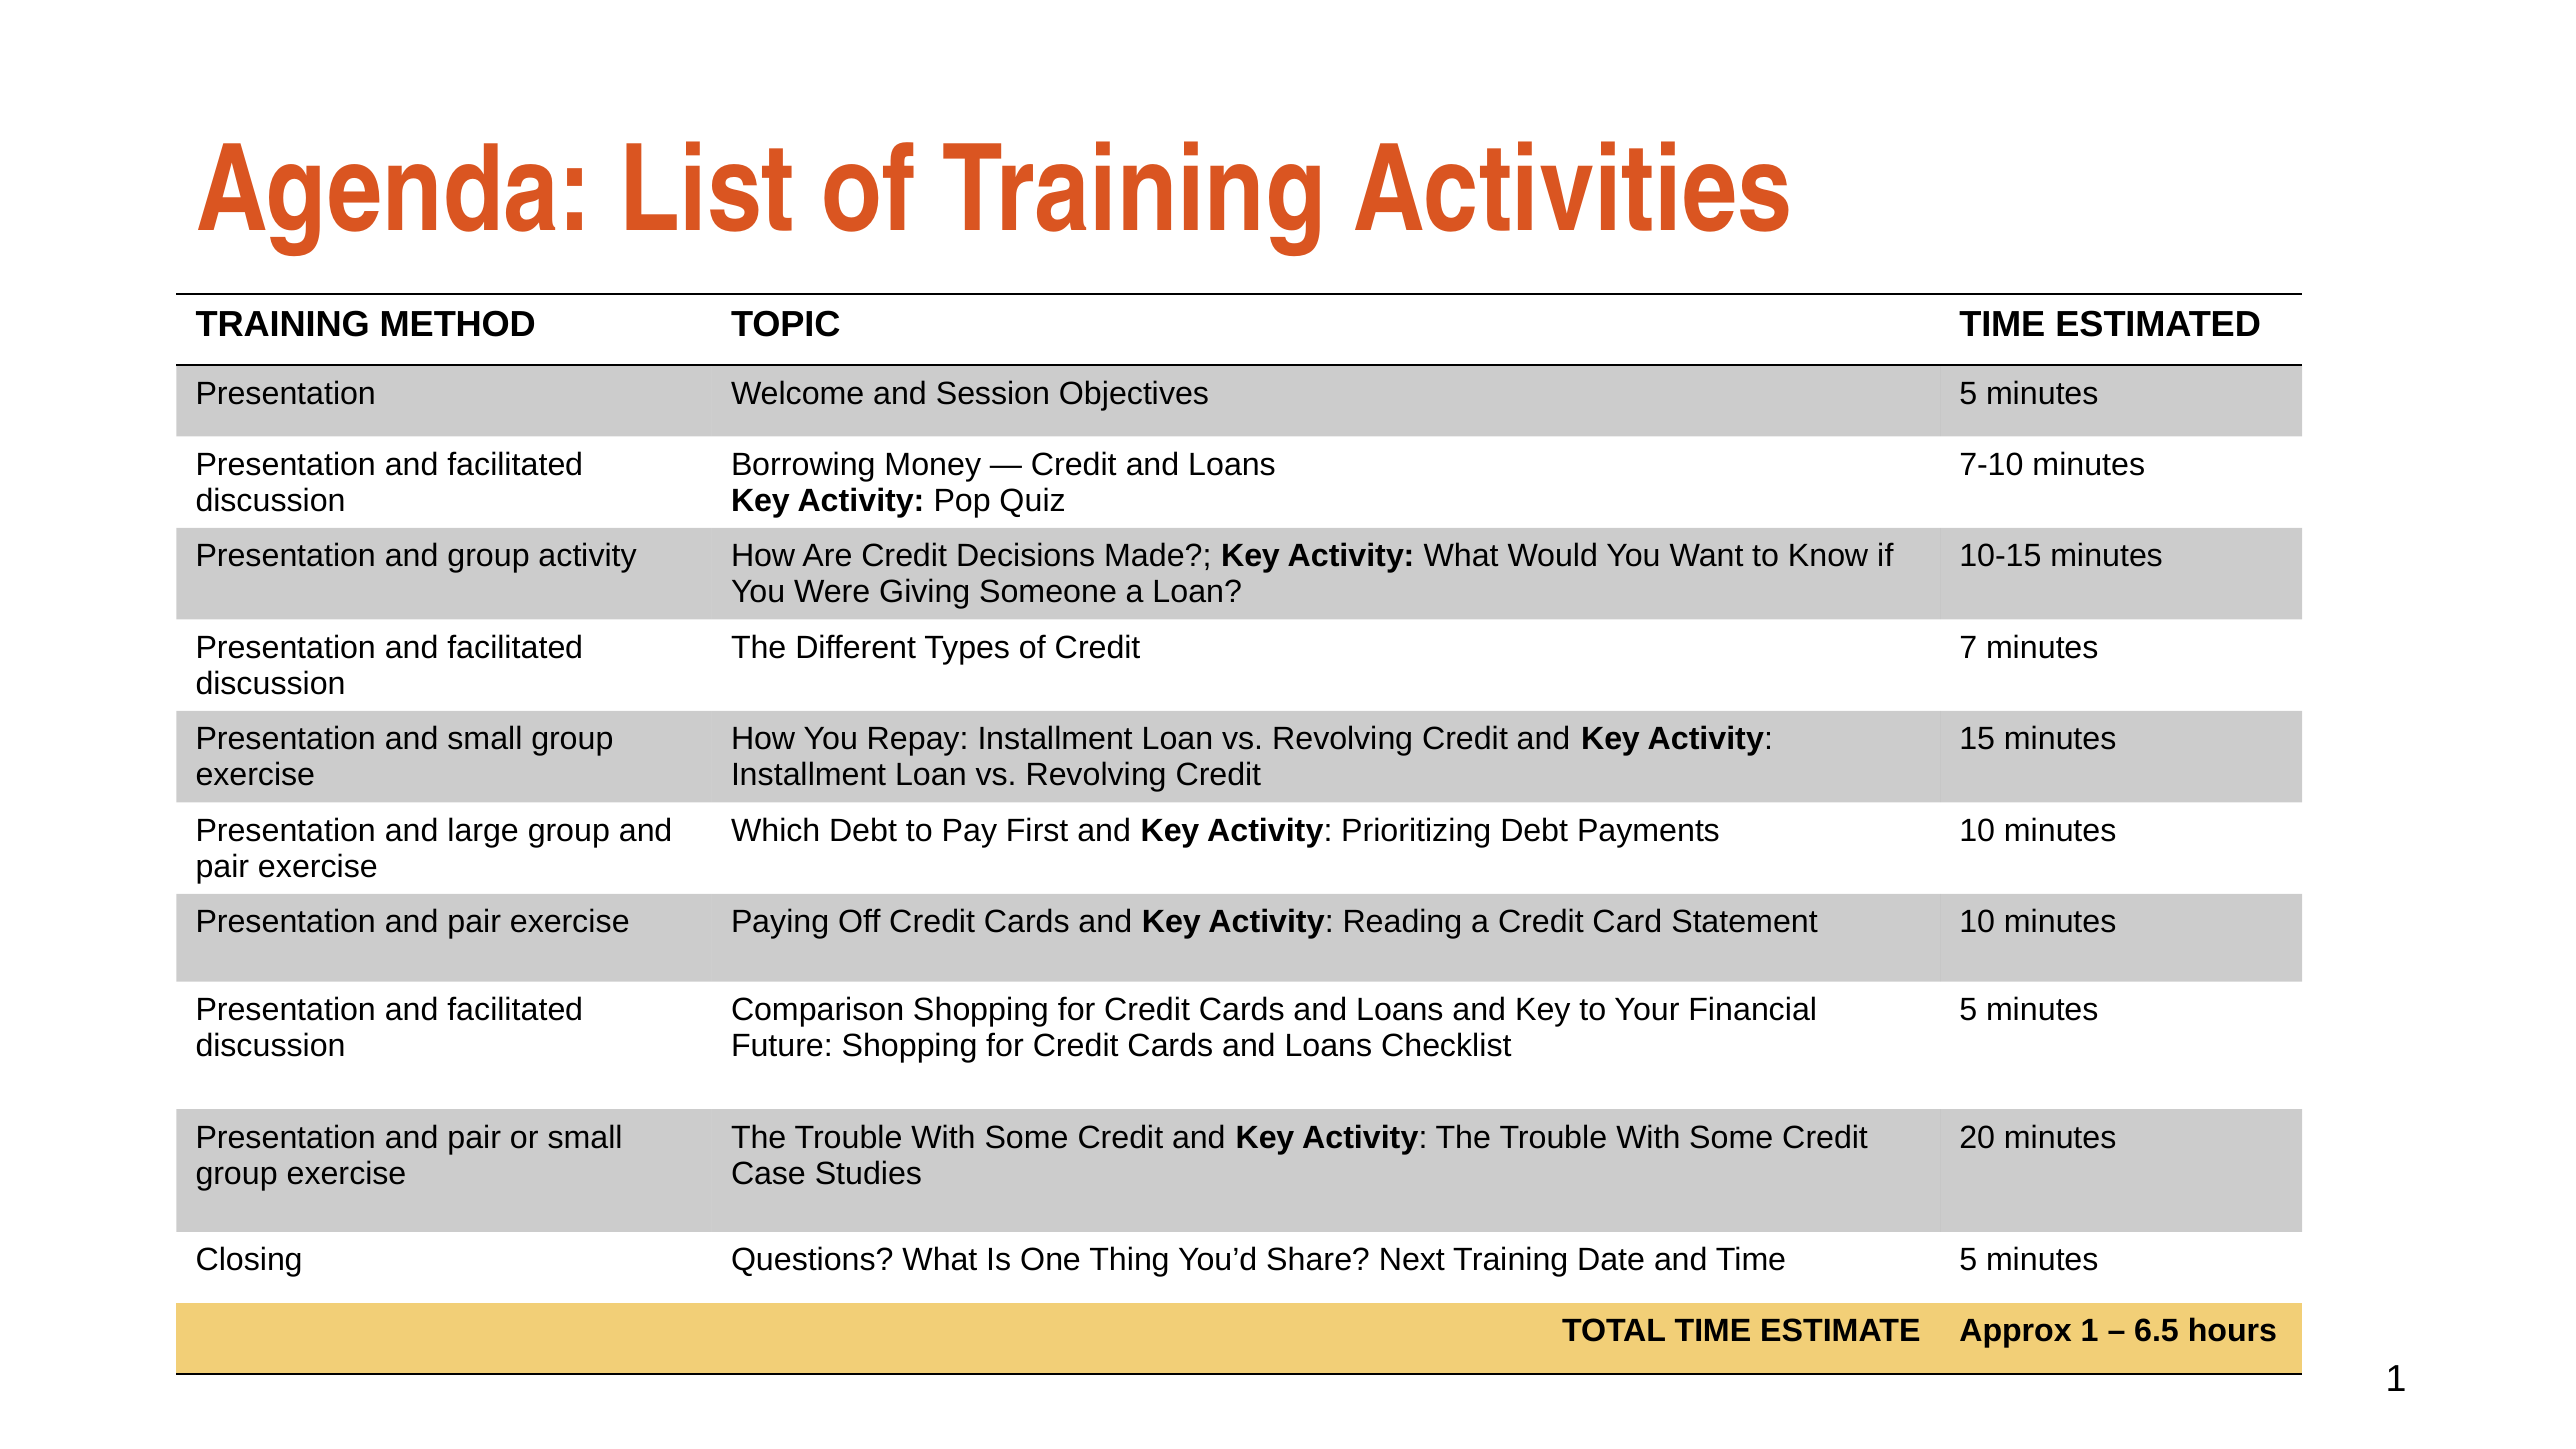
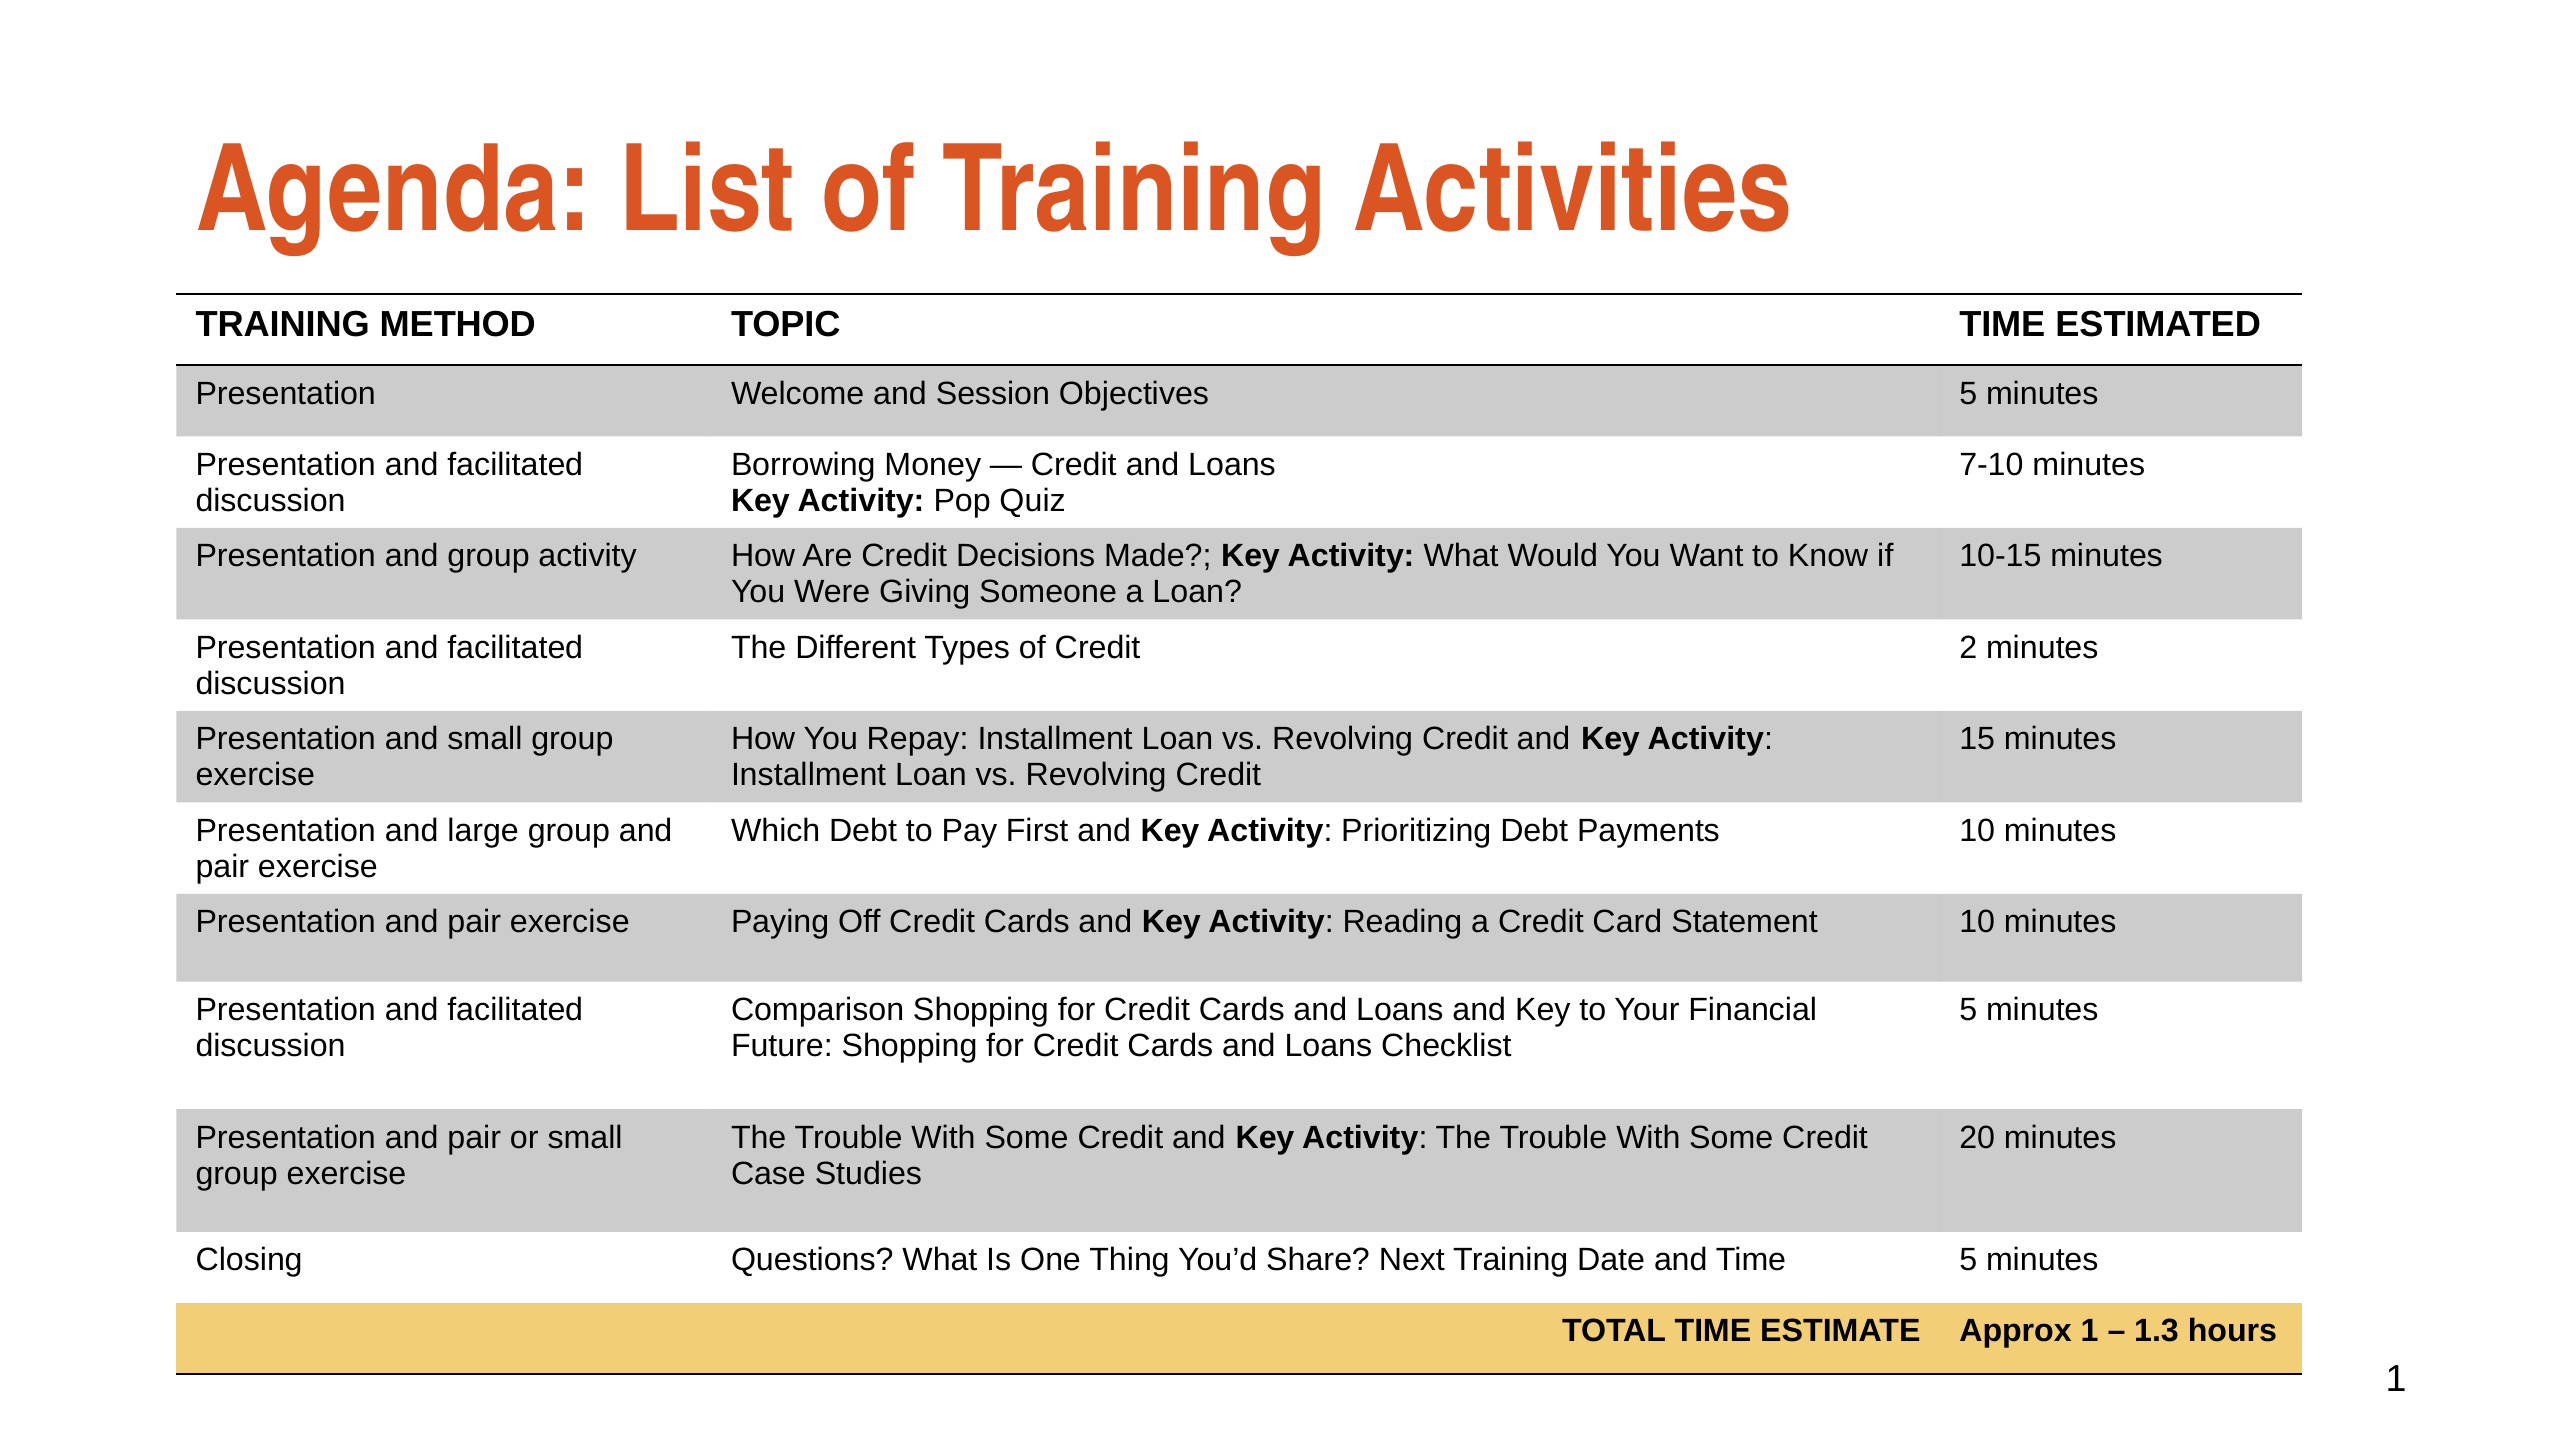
7: 7 -> 2
6.5: 6.5 -> 1.3
